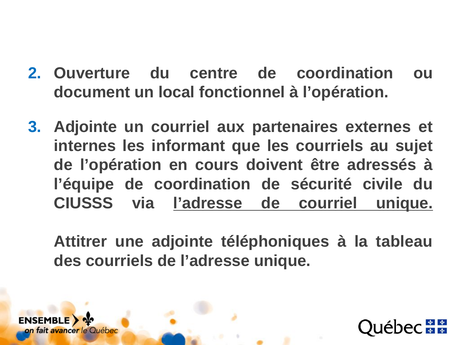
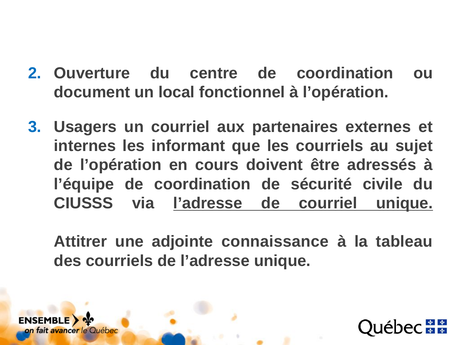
Adjointe at (85, 127): Adjointe -> Usagers
téléphoniques: téléphoniques -> connaissance
